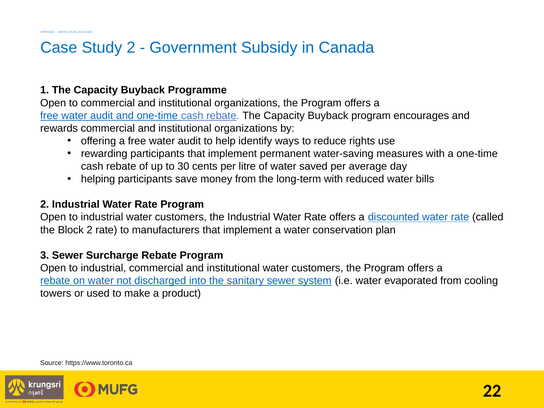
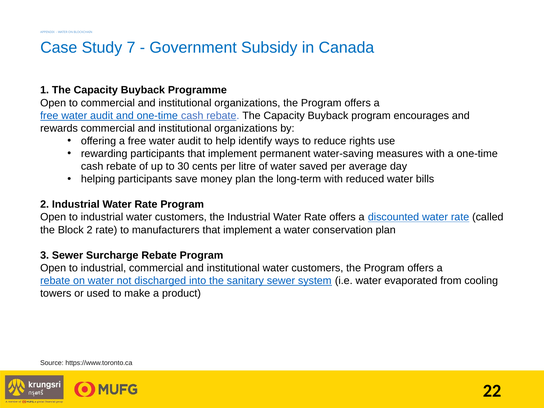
Study 2: 2 -> 7
money from: from -> plan
